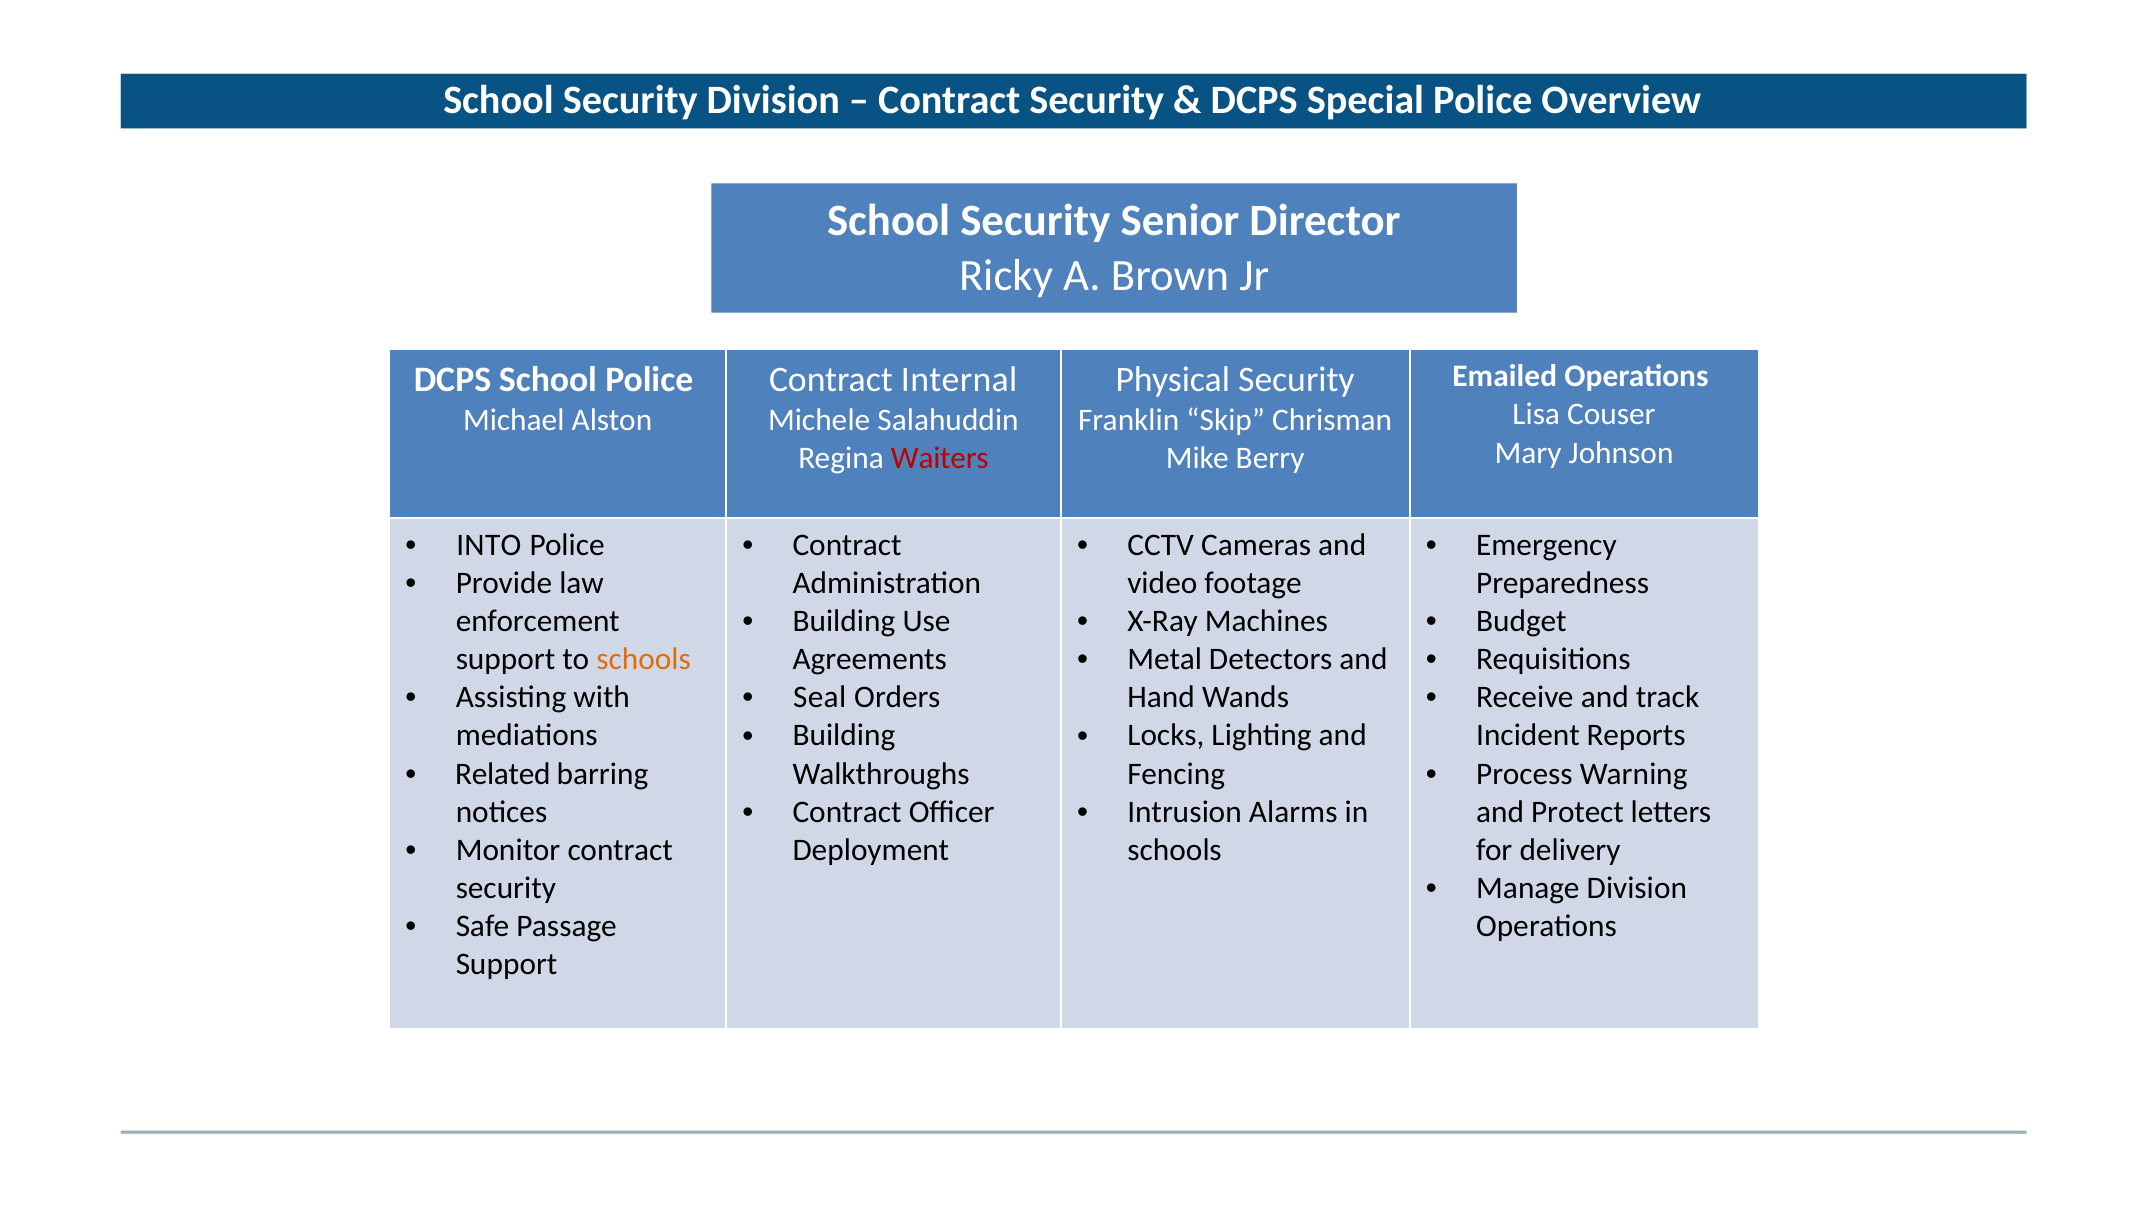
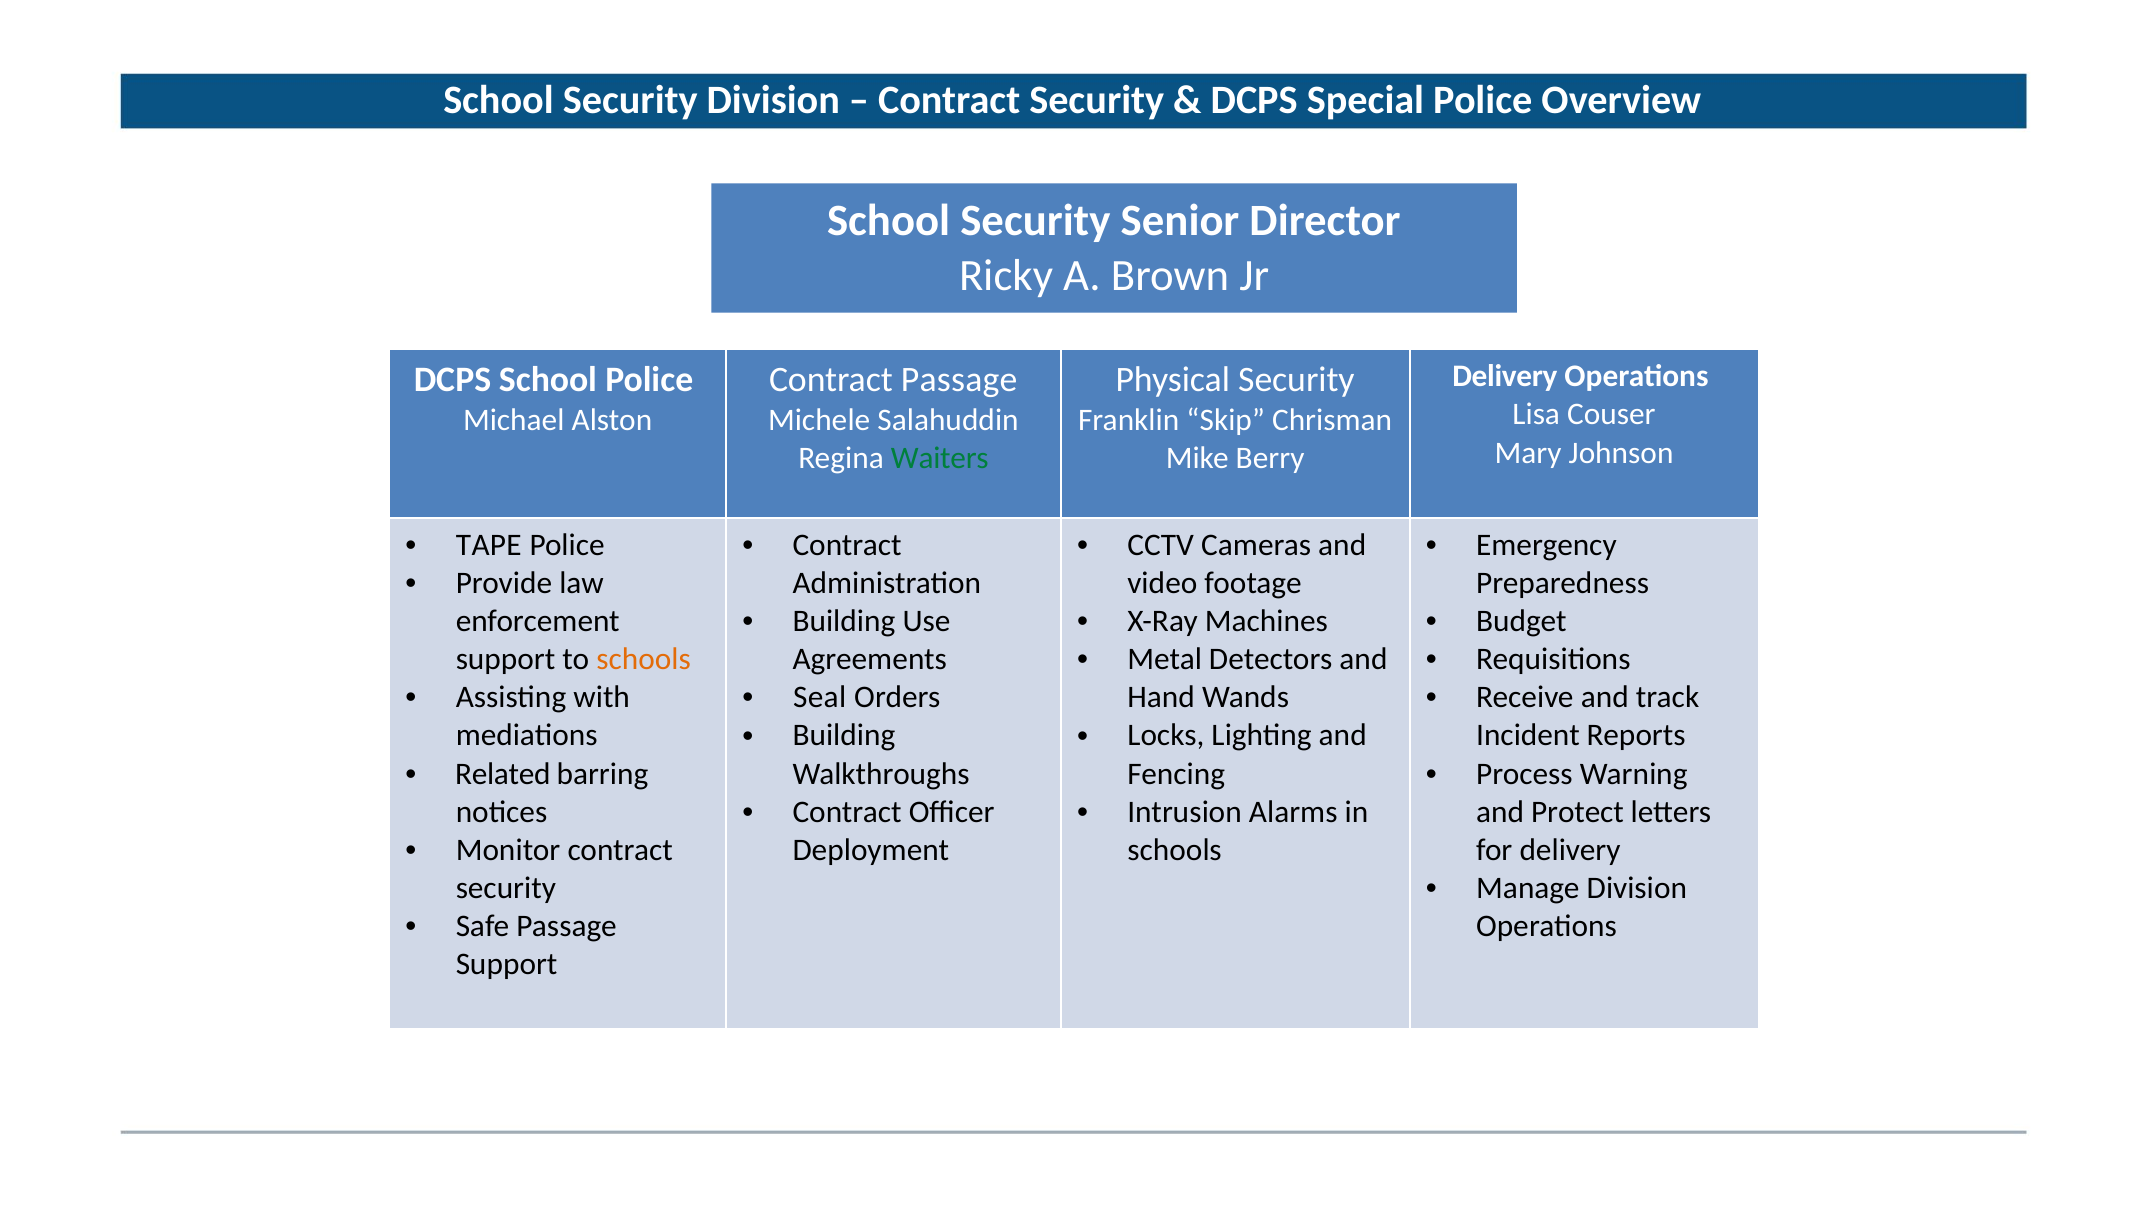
Emailed at (1505, 377): Emailed -> Delivery
Contract Internal: Internal -> Passage
Waiters colour: red -> green
INTO: INTO -> TAPE
